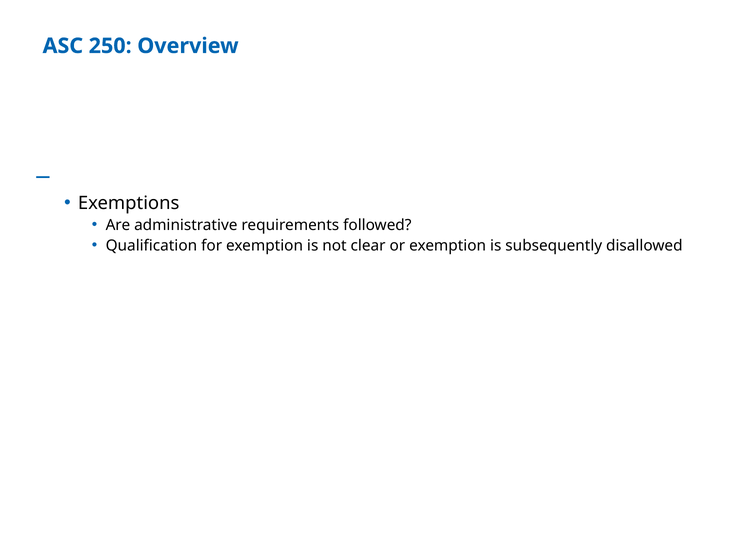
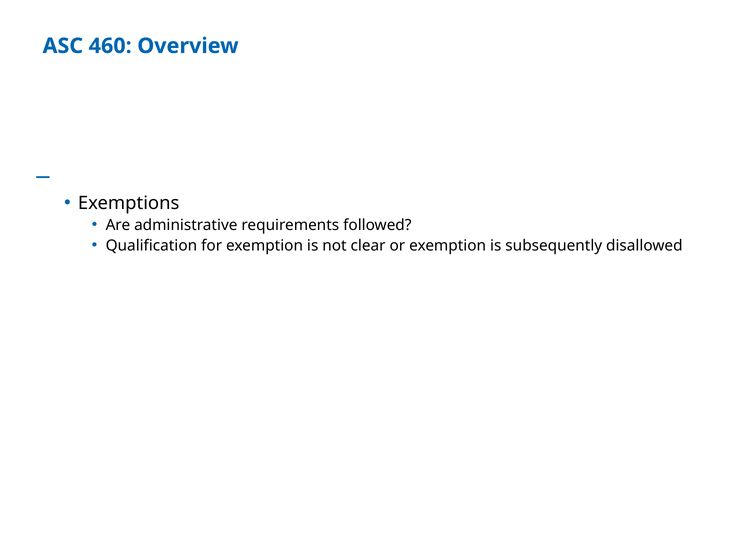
250: 250 -> 460
